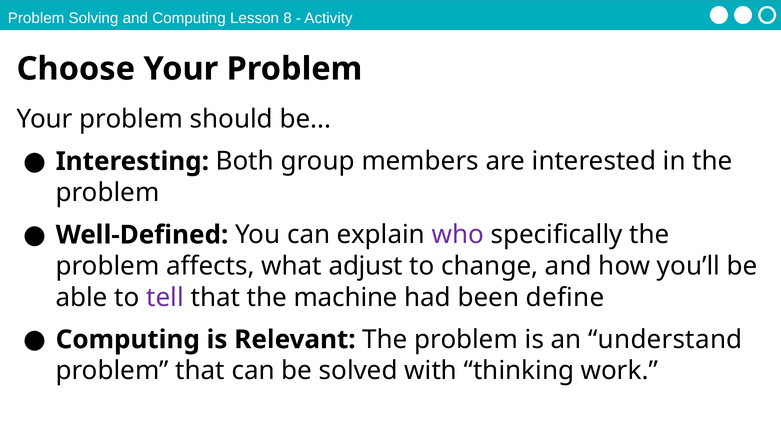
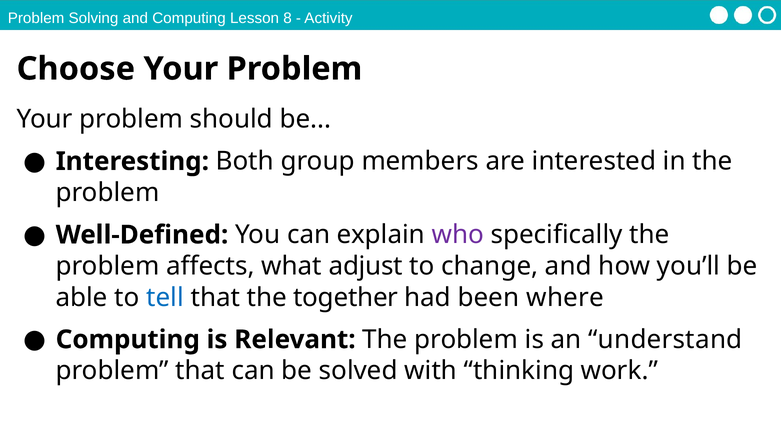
tell colour: purple -> blue
machine: machine -> together
define: define -> where
